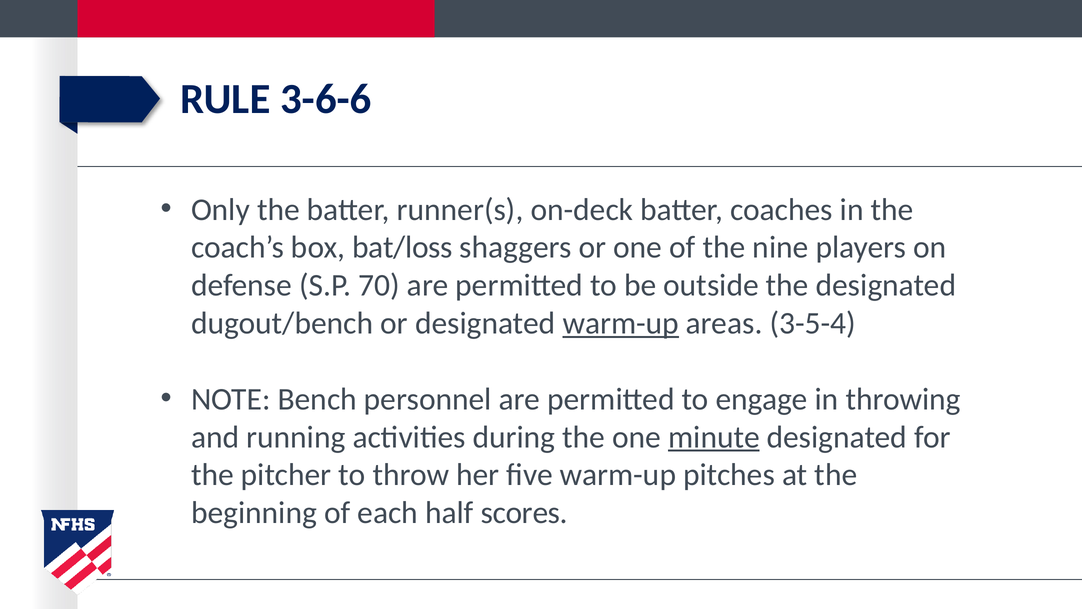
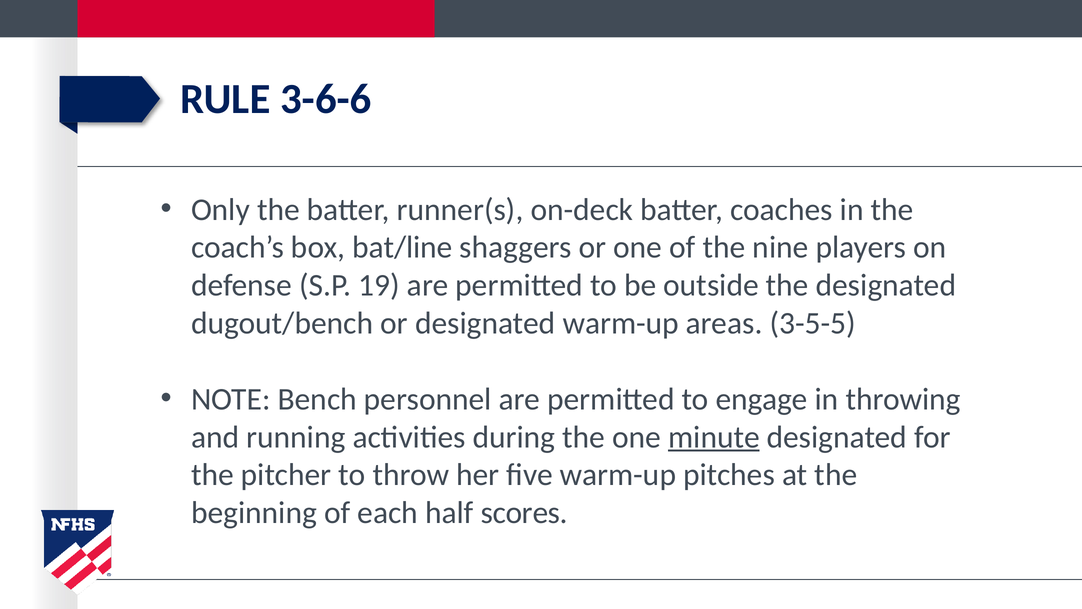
bat/loss: bat/loss -> bat/line
70: 70 -> 19
warm-up at (621, 323) underline: present -> none
3-5-4: 3-5-4 -> 3-5-5
